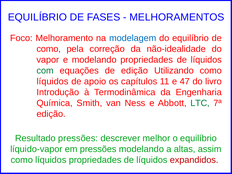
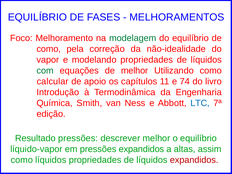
modelagem colour: blue -> green
de edição: edição -> melhor
líquidos at (53, 81): líquidos -> calcular
47: 47 -> 74
LTC colour: green -> blue
pressões modelando: modelando -> expandidos
